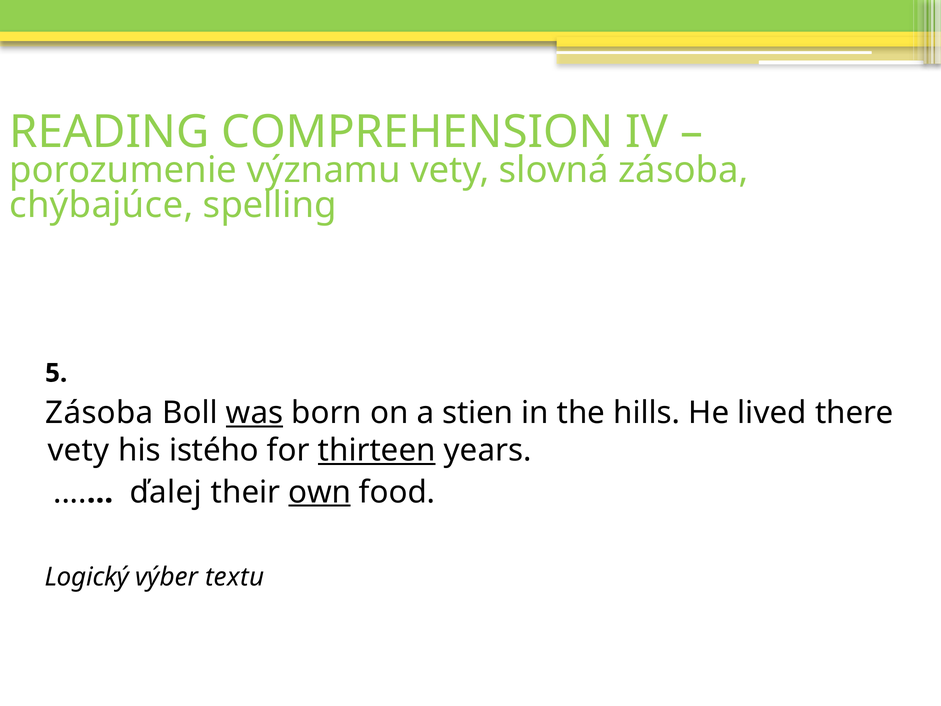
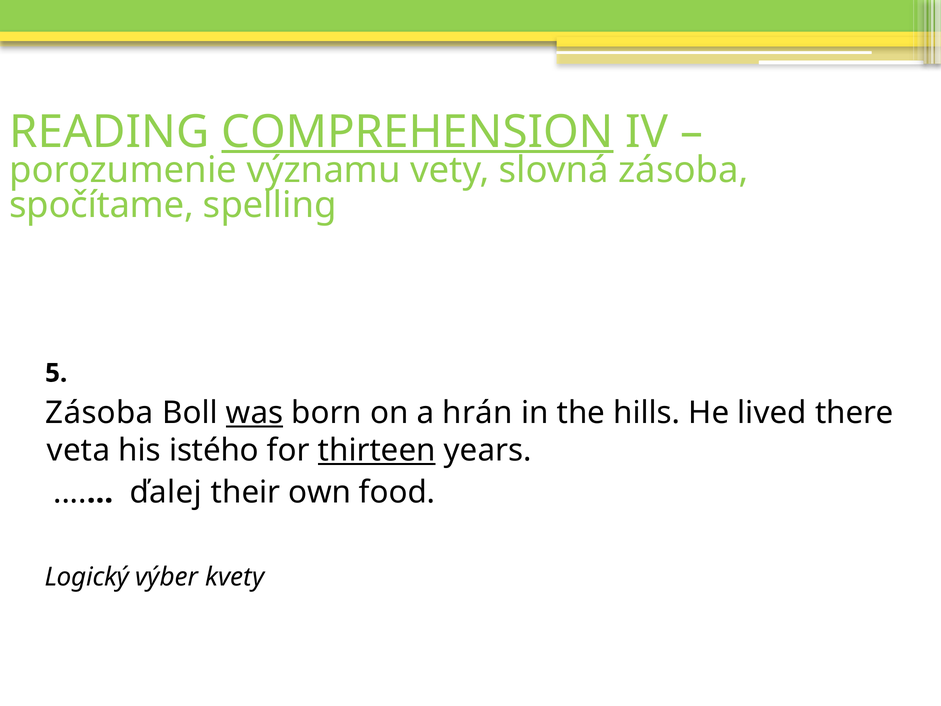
COMPREHENSION underline: none -> present
chýbajúce: chýbajúce -> spočítame
stien: stien -> hrán
vety at (78, 450): vety -> veta
own underline: present -> none
textu: textu -> kvety
